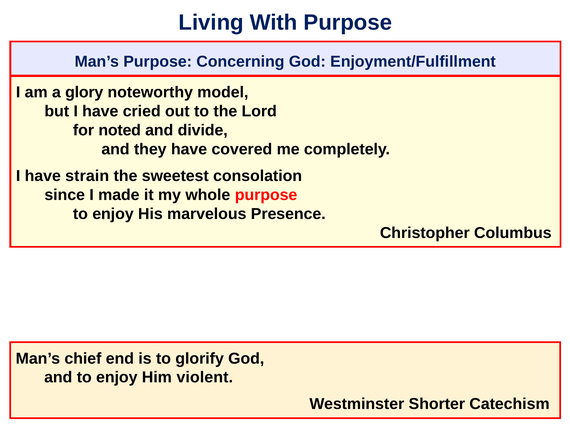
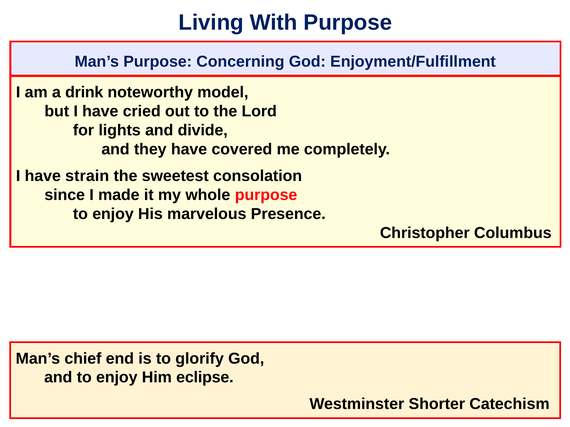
glory: glory -> drink
noted: noted -> lights
violent: violent -> eclipse
